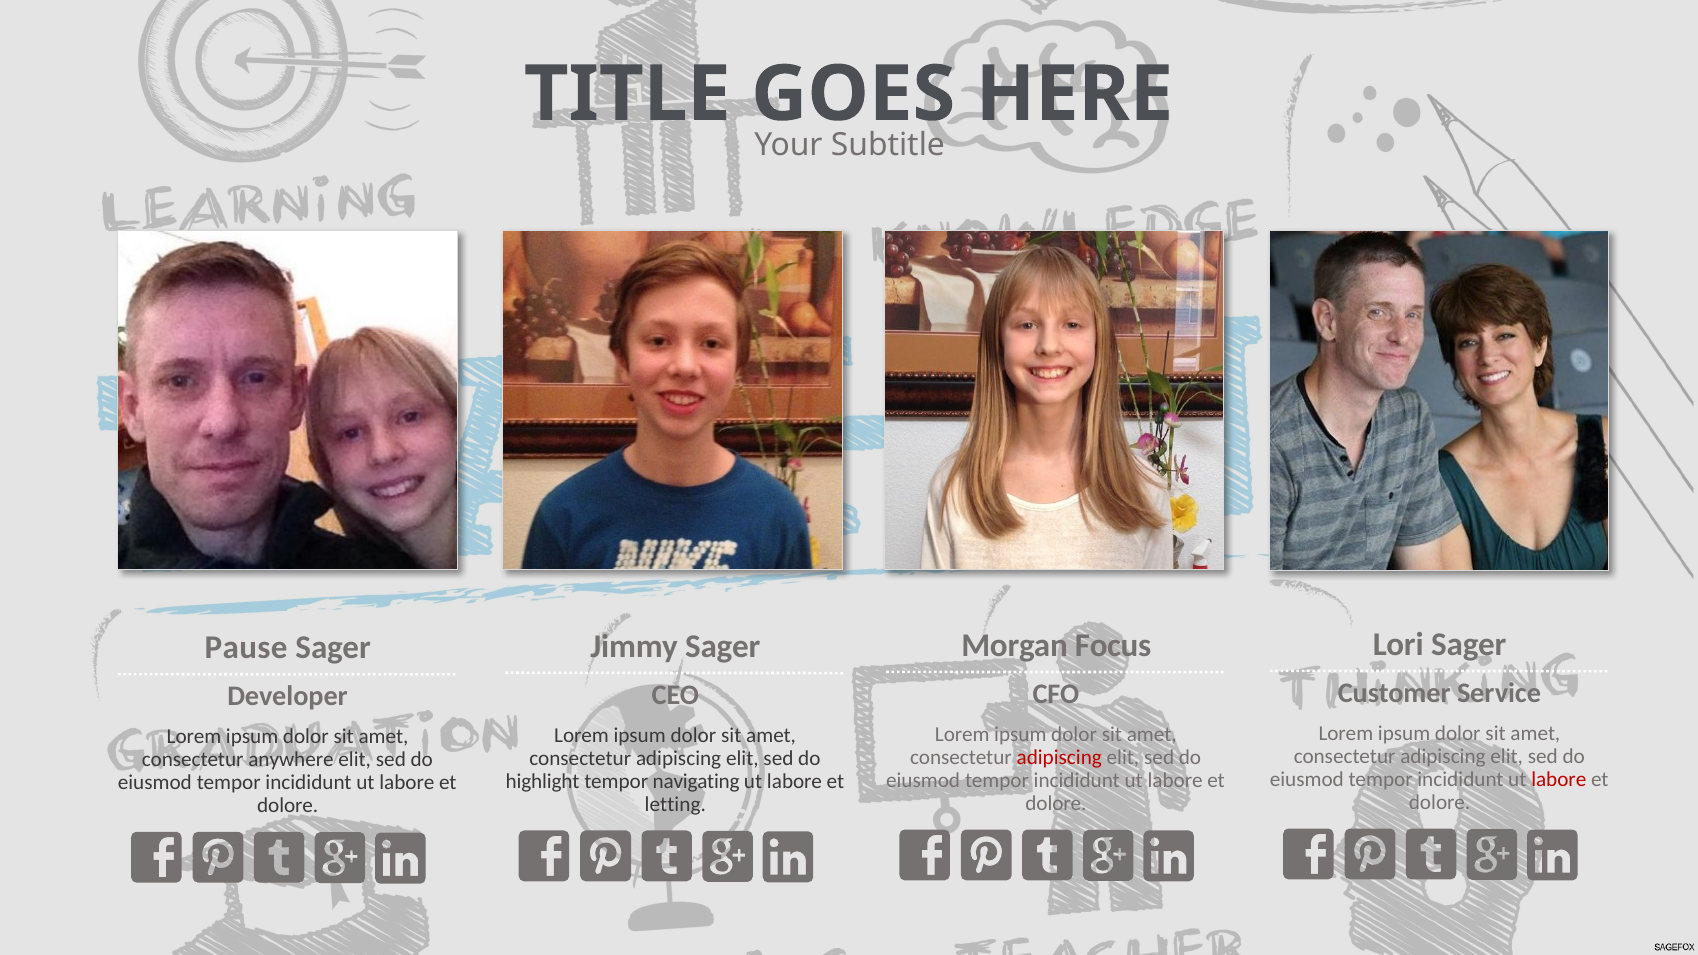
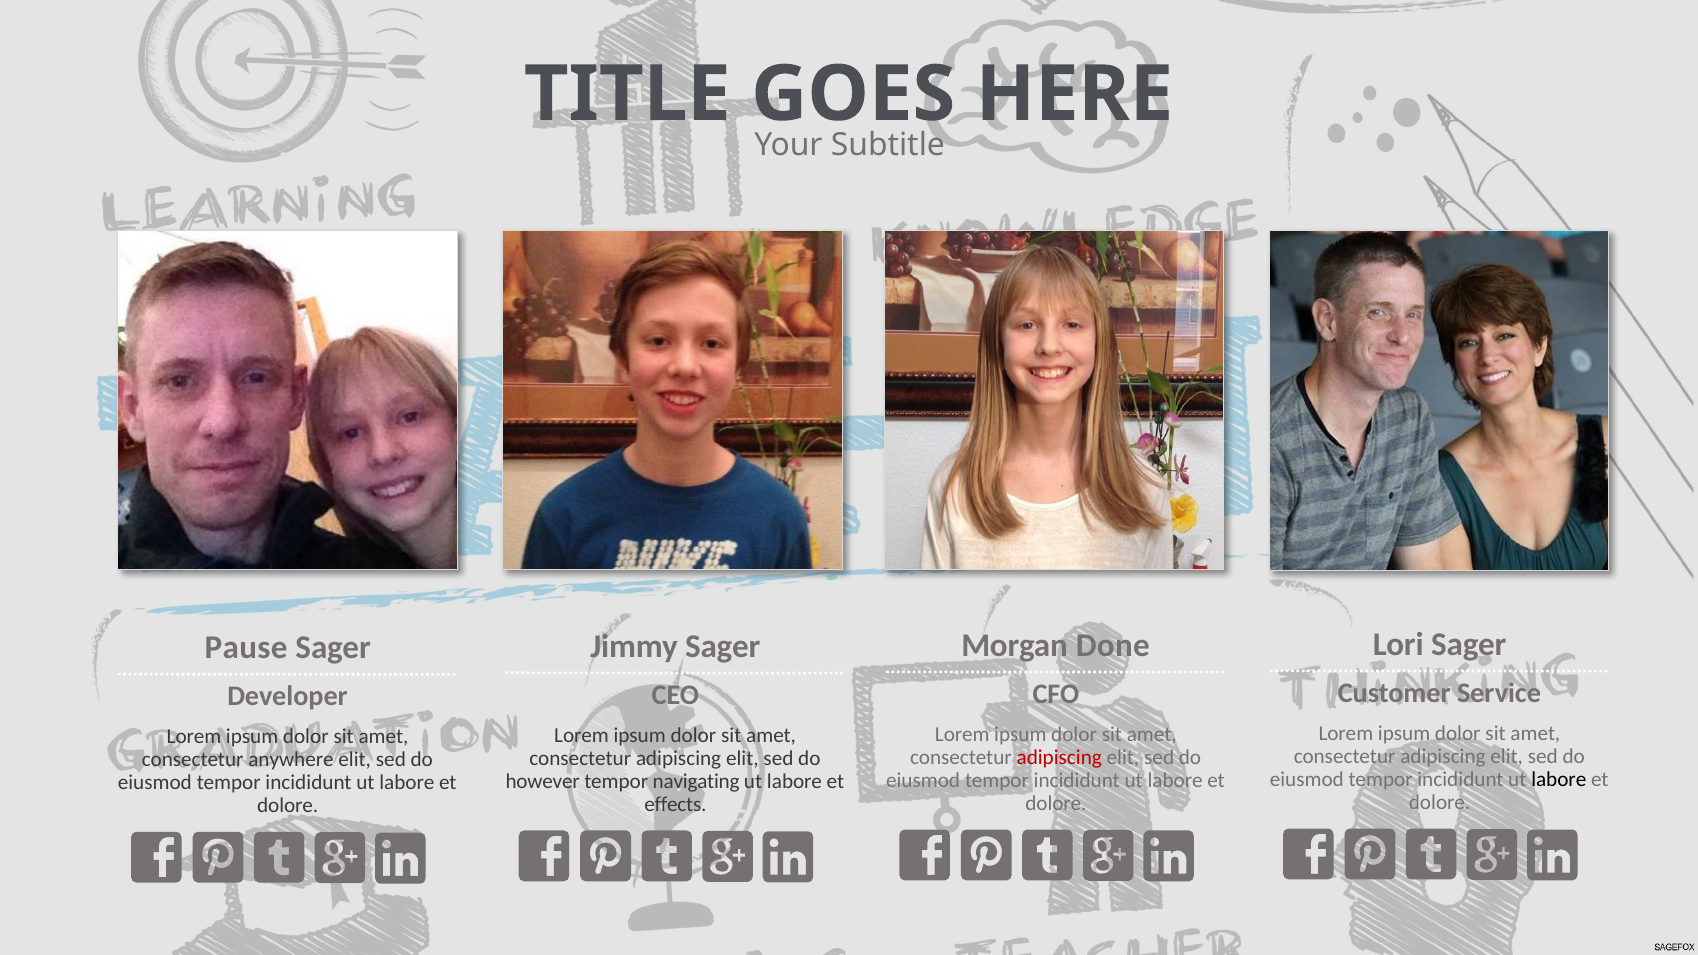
Focus: Focus -> Done
labore at (1559, 779) colour: red -> black
highlight: highlight -> however
letting: letting -> effects
